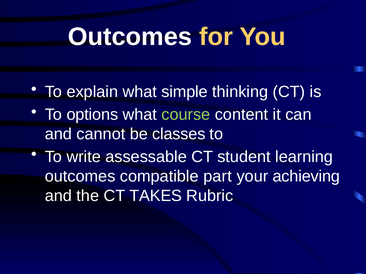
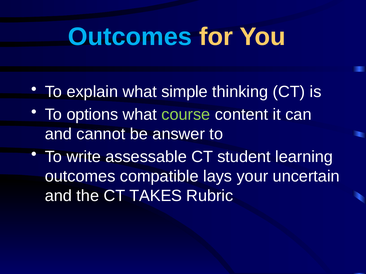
Outcomes at (130, 37) colour: white -> light blue
classes: classes -> answer
part: part -> lays
achieving: achieving -> uncertain
